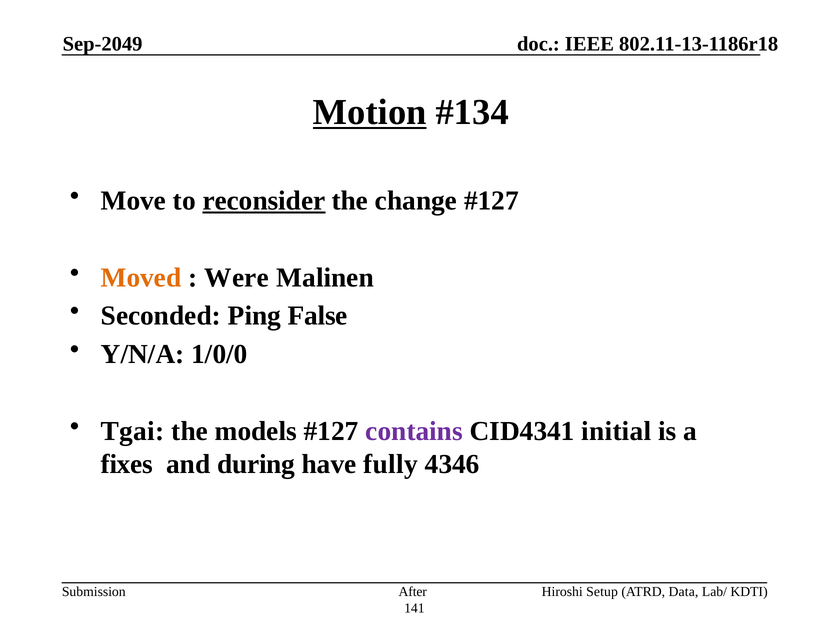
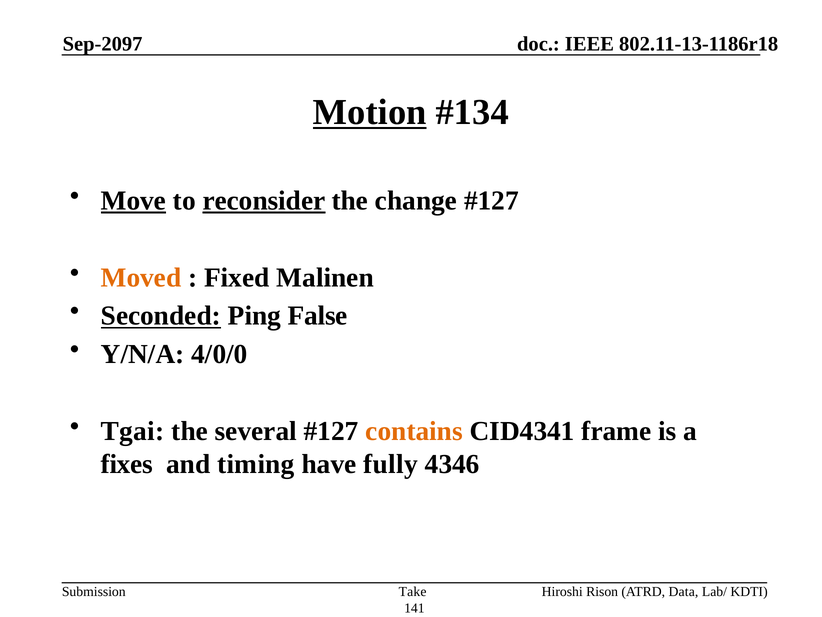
Sep-2049: Sep-2049 -> Sep-2097
Move underline: none -> present
Were: Were -> Fixed
Seconded underline: none -> present
1/0/0: 1/0/0 -> 4/0/0
models: models -> several
contains colour: purple -> orange
initial: initial -> frame
during: during -> timing
After: After -> Take
Setup: Setup -> Rison
